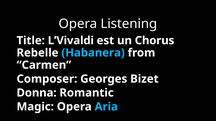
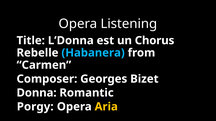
L’Vivaldi: L’Vivaldi -> L’Donna
Magic: Magic -> Porgy
Aria colour: light blue -> yellow
